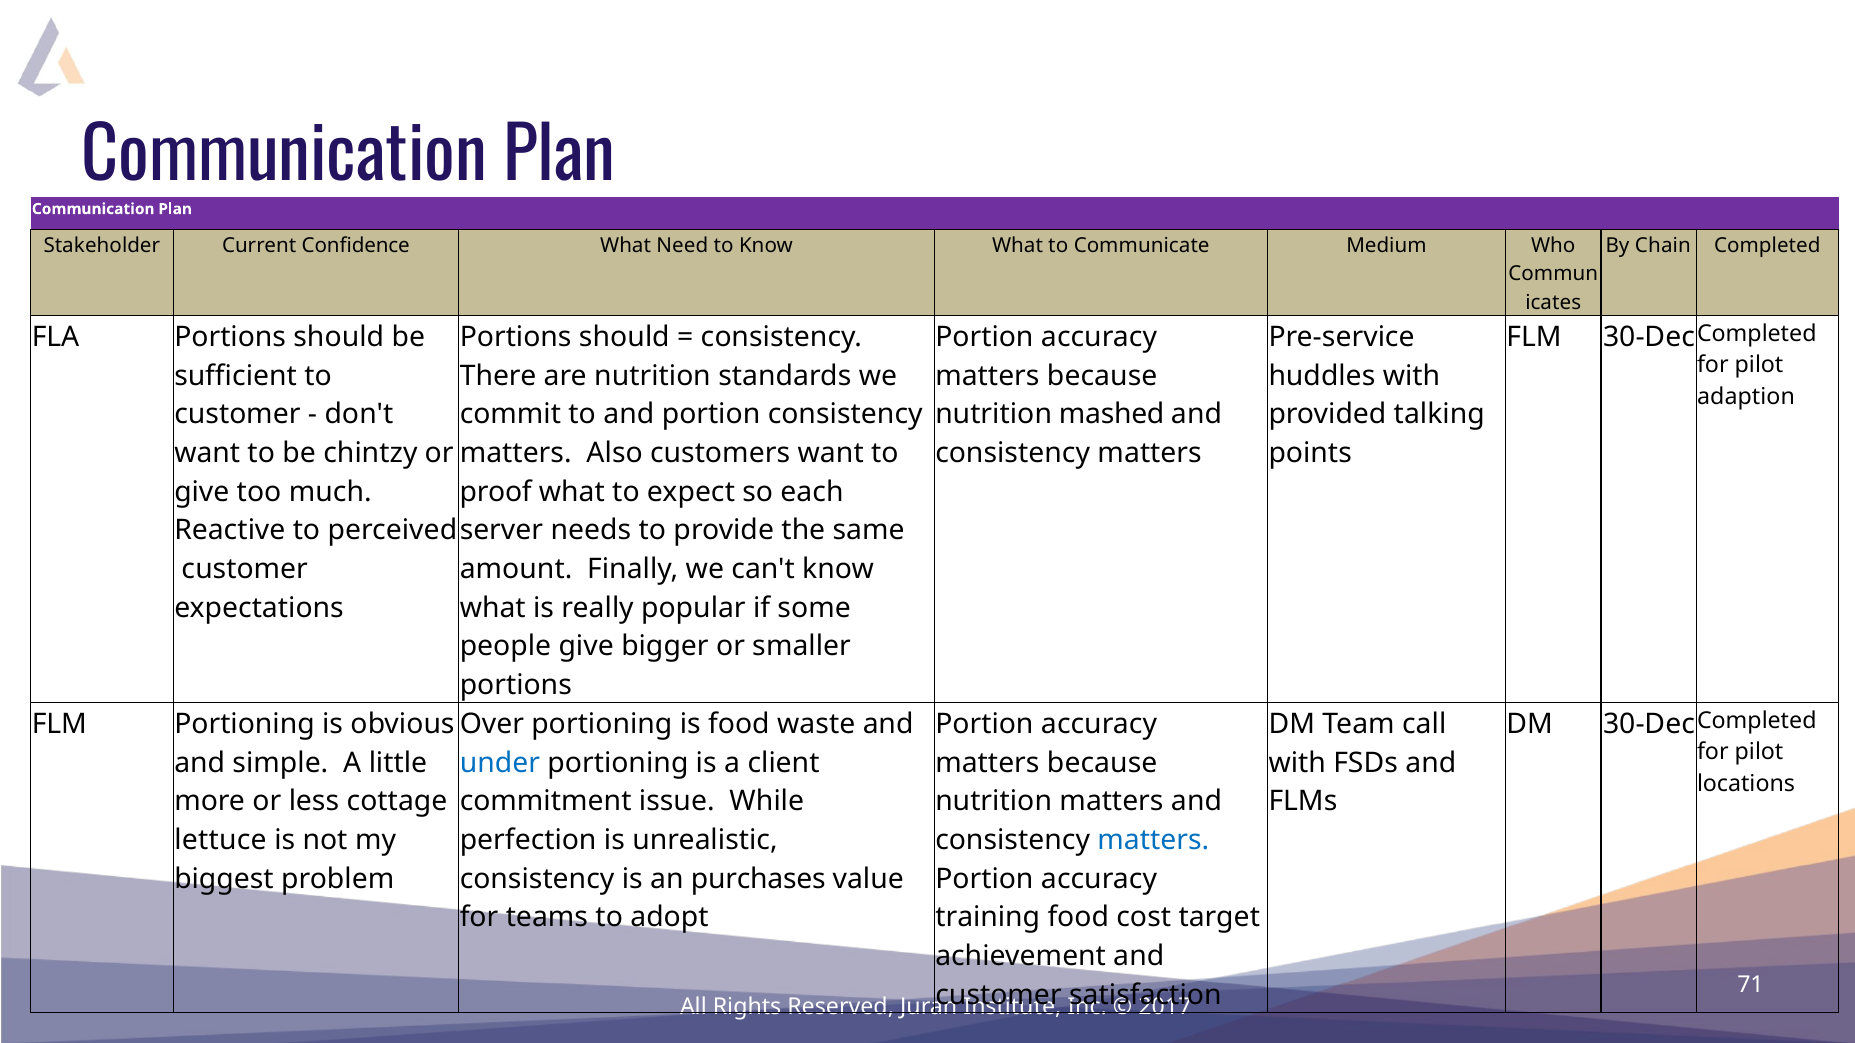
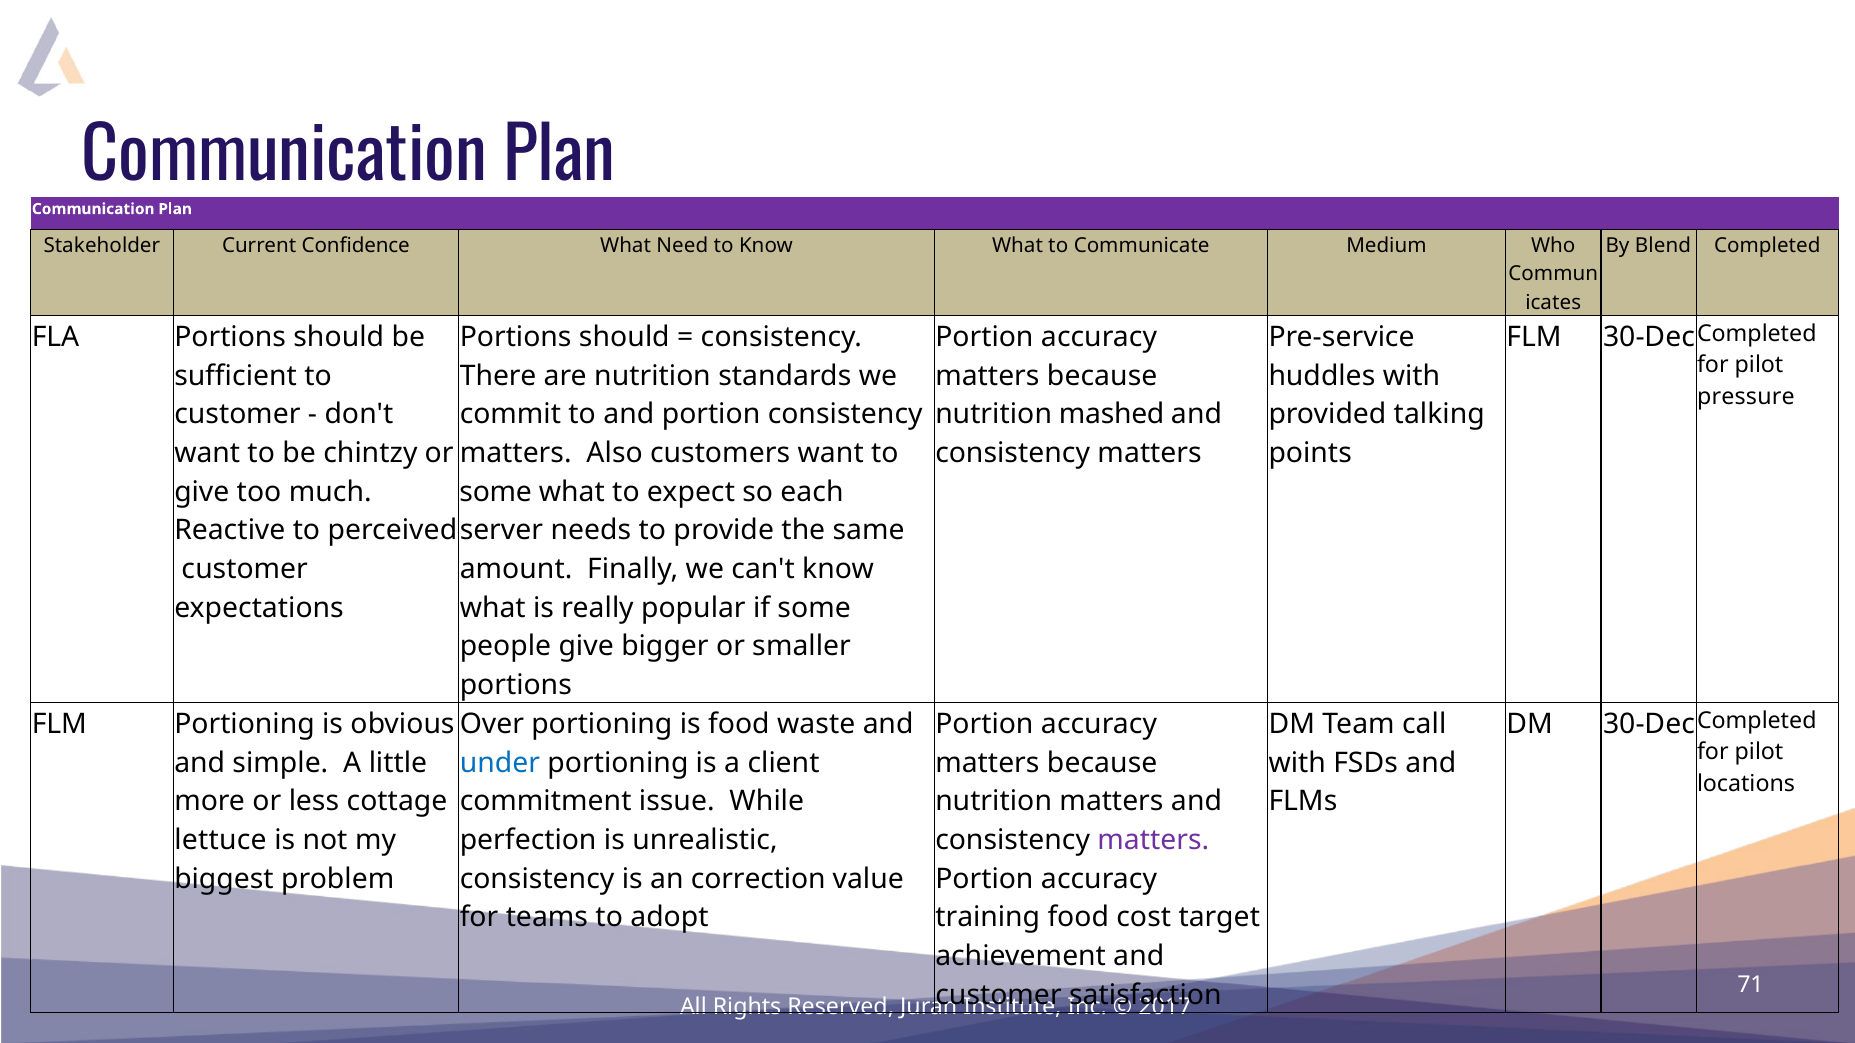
Chain: Chain -> Blend
adaption: adaption -> pressure
proof at (496, 492): proof -> some
matters at (1153, 841) colour: blue -> purple
purchases: purchases -> correction
